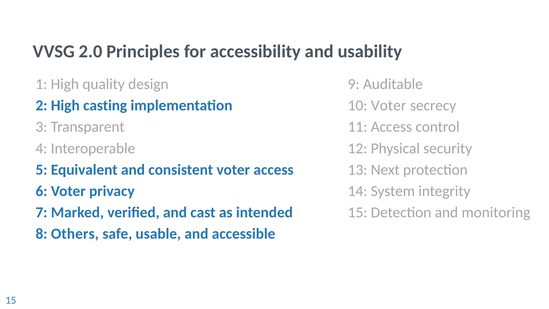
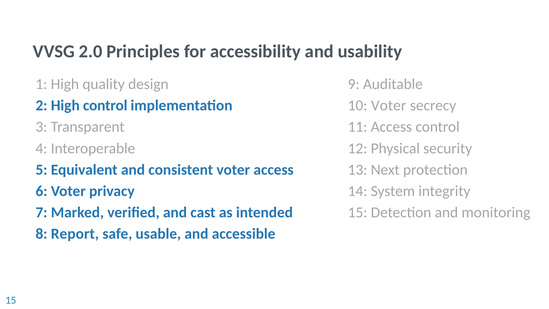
High casting: casting -> control
Others: Others -> Report
